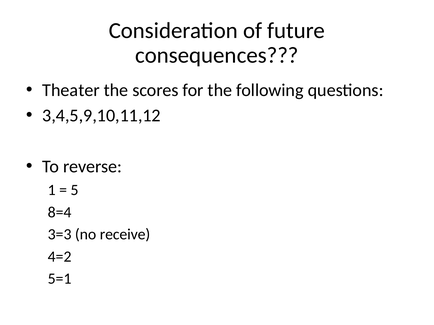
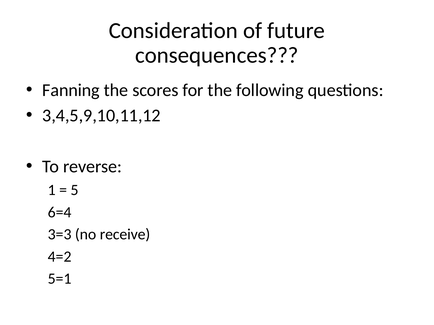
Theater: Theater -> Fanning
8=4: 8=4 -> 6=4
